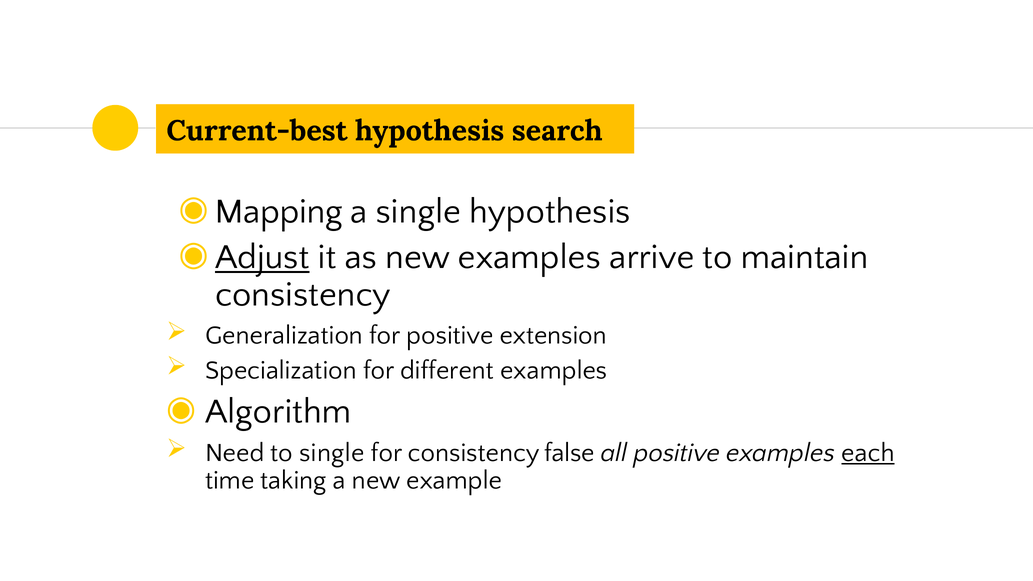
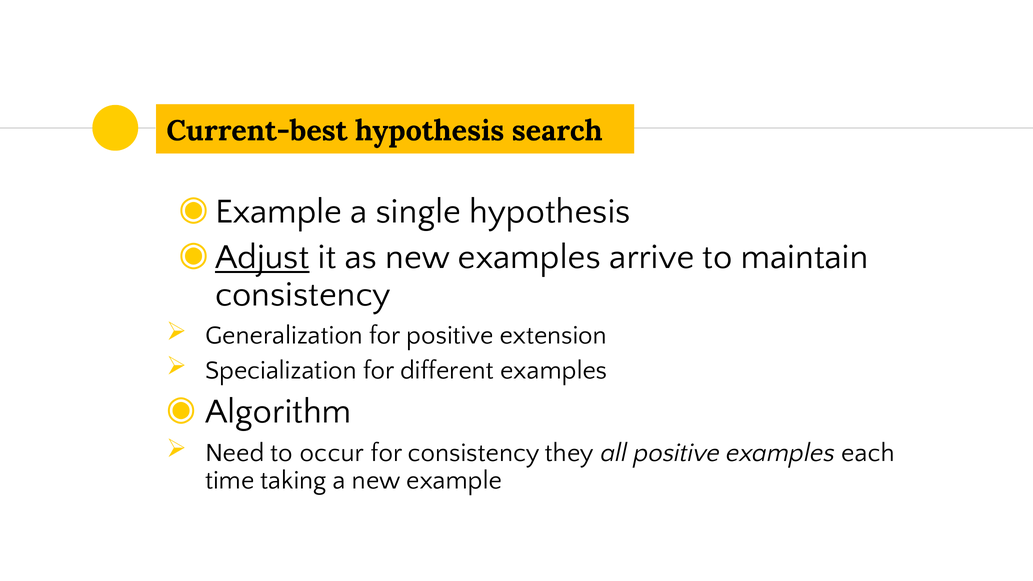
Mapping at (279, 211): Mapping -> Example
to single: single -> occur
false: false -> they
each underline: present -> none
